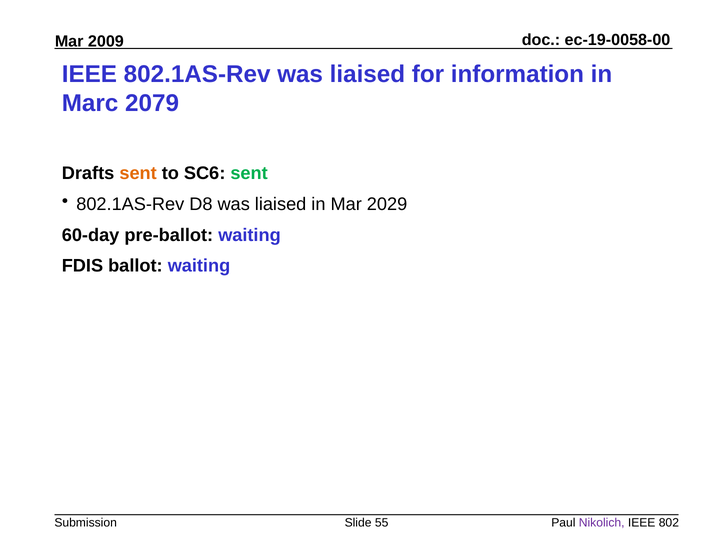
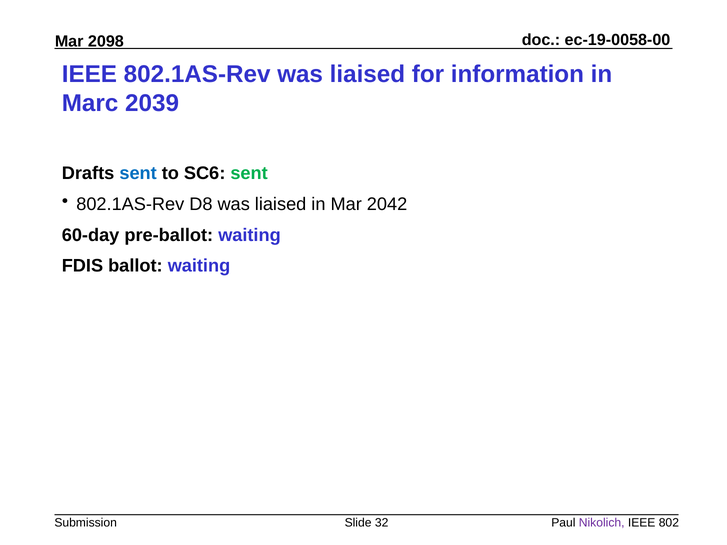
2009: 2009 -> 2098
2079: 2079 -> 2039
sent at (138, 173) colour: orange -> blue
2029: 2029 -> 2042
55: 55 -> 32
